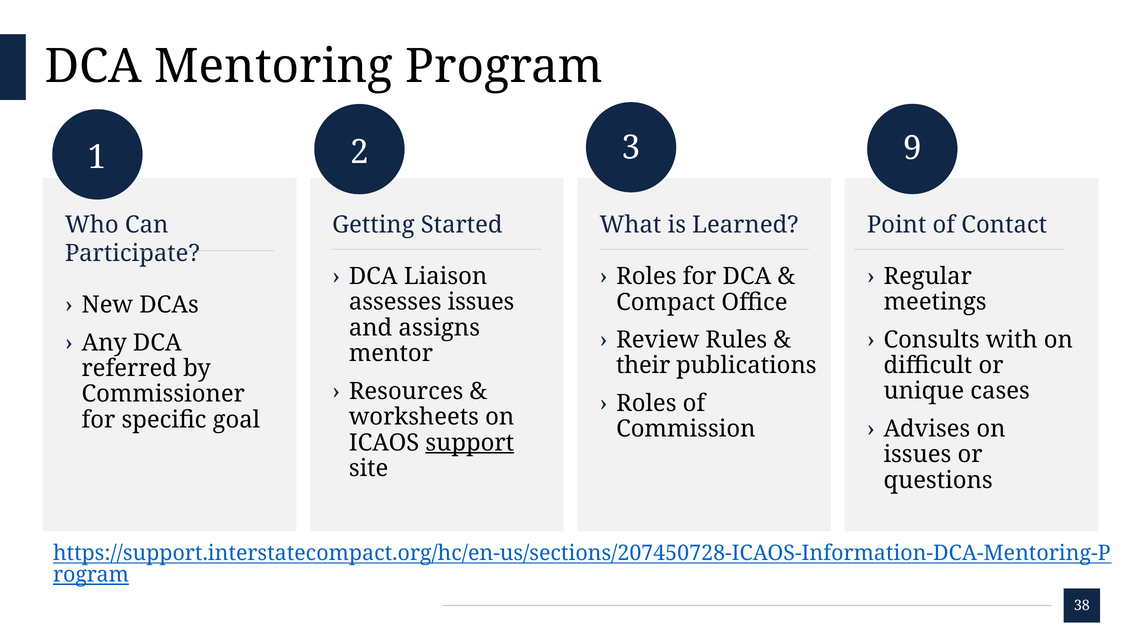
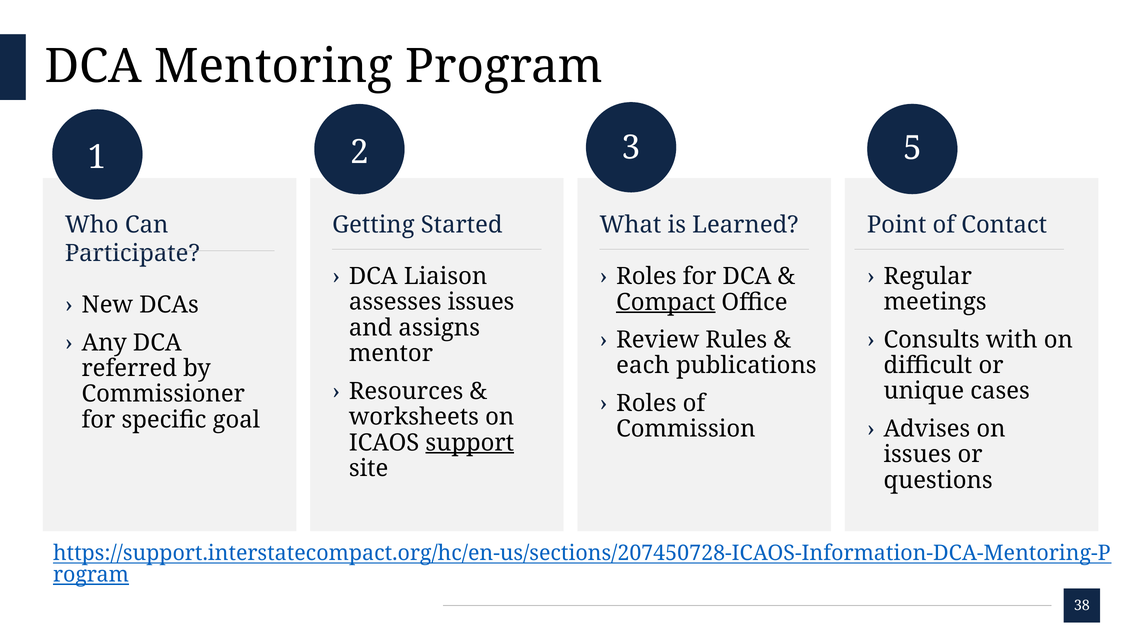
9: 9 -> 5
Compact underline: none -> present
their: their -> each
